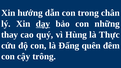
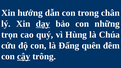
thay: thay -> trọn
Thực: Thực -> Chúa
cậy underline: none -> present
